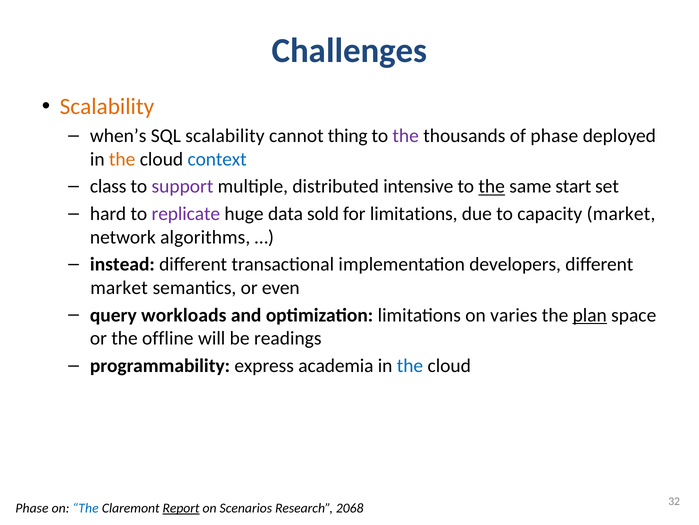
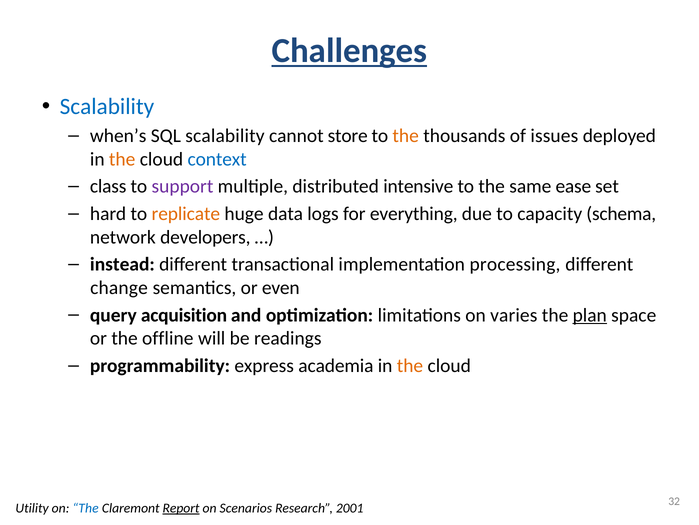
Challenges underline: none -> present
Scalability at (107, 106) colour: orange -> blue
thing: thing -> store
the at (406, 136) colour: purple -> orange
of phase: phase -> issues
the at (492, 186) underline: present -> none
start: start -> ease
replicate colour: purple -> orange
sold: sold -> logs
for limitations: limitations -> everything
capacity market: market -> schema
algorithms: algorithms -> developers
developers: developers -> processing
market at (119, 287): market -> change
workloads: workloads -> acquisition
the at (410, 365) colour: blue -> orange
Phase at (32, 507): Phase -> Utility
2068: 2068 -> 2001
